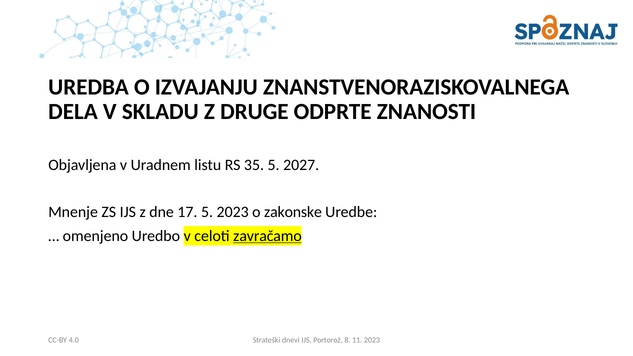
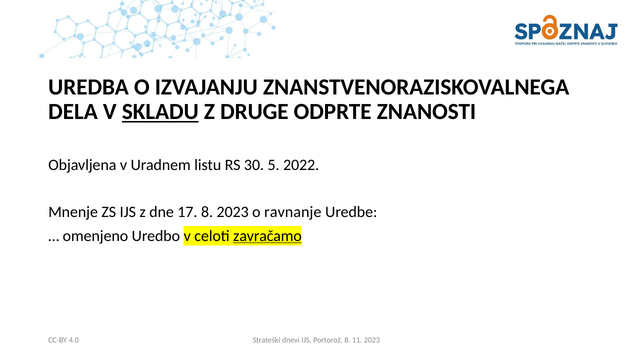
SKLADU underline: none -> present
35: 35 -> 30
2027: 2027 -> 2022
17 5: 5 -> 8
zakonske: zakonske -> ravnanje
